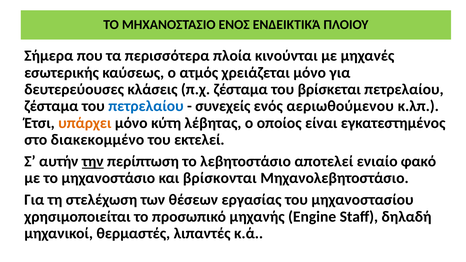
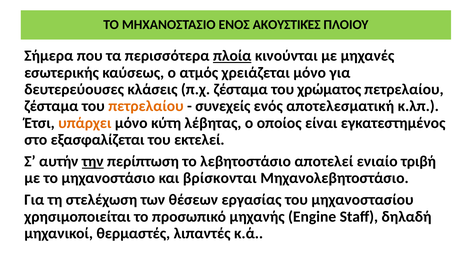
ΕΝΔΕΙΚΤΙΚΆ: ΕΝΔΕΙΚΤΙΚΆ -> ΑΚΟΥΣΤΙΚΈΣ
πλοία underline: none -> present
βρίσκεται: βρίσκεται -> χρώματος
πετρελαίου at (146, 106) colour: blue -> orange
αεριωθούμενου: αεριωθούμενου -> αποτελεσματική
διακεκομμένο: διακεκομμένο -> εξασφαλίζεται
φακό: φακό -> τριβή
